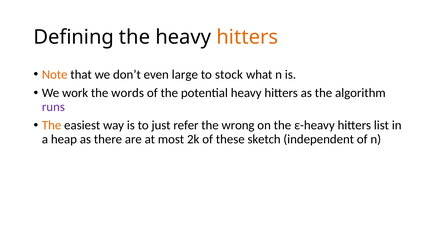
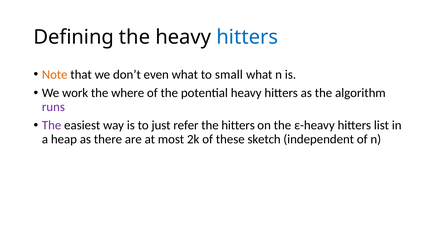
hitters at (247, 37) colour: orange -> blue
even large: large -> what
stock: stock -> small
words: words -> where
The at (52, 125) colour: orange -> purple
the wrong: wrong -> hitters
